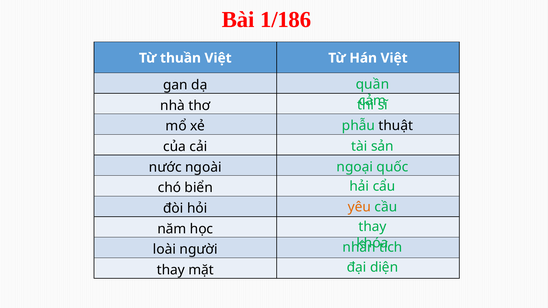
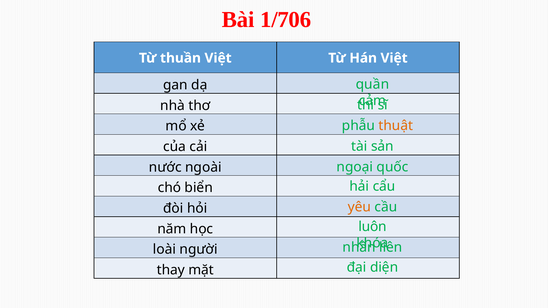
1/186: 1/186 -> 1/706
thuật colour: black -> orange
thay at (372, 227): thay -> luôn
tích: tích -> liên
